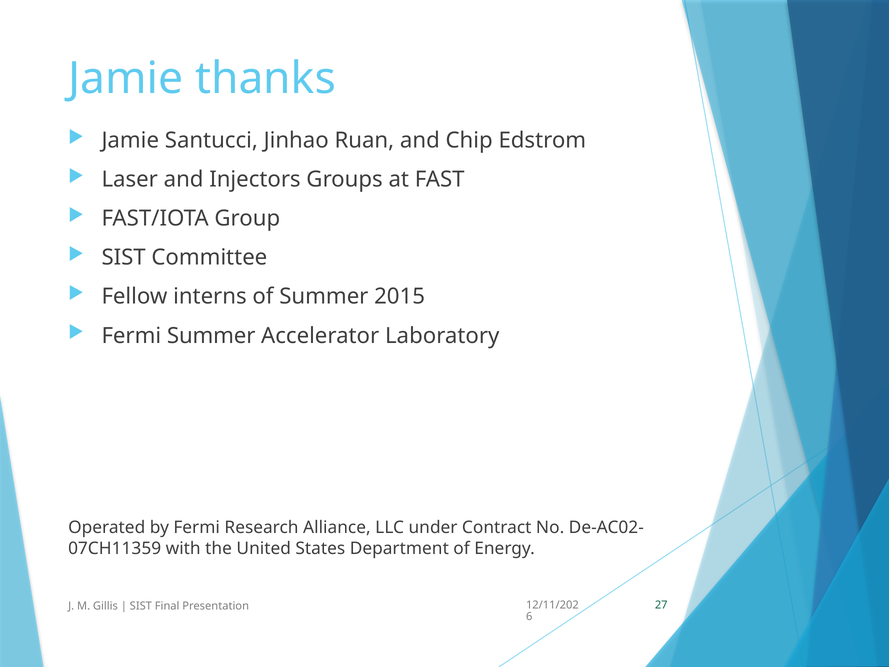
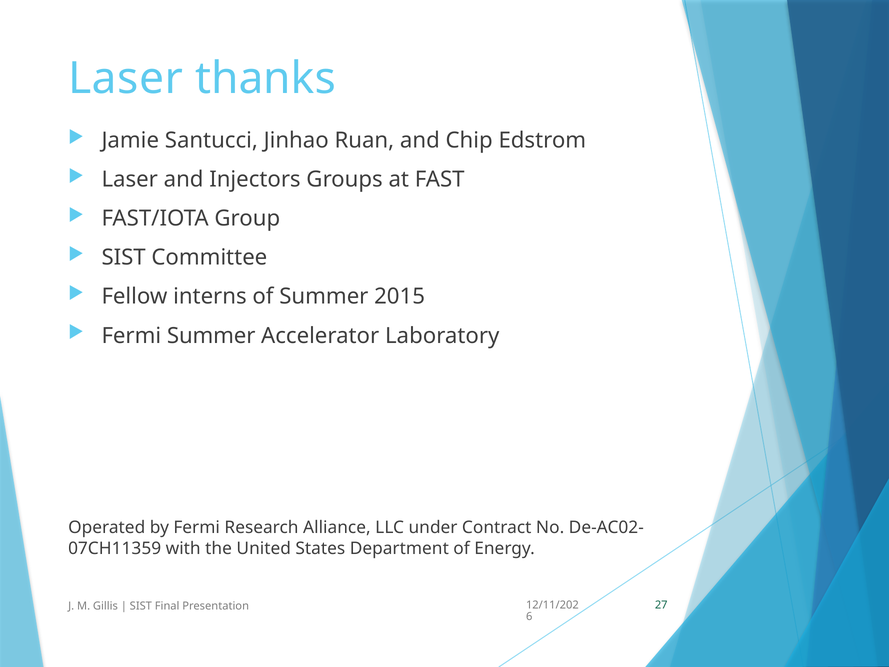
Jamie at (126, 79): Jamie -> Laser
